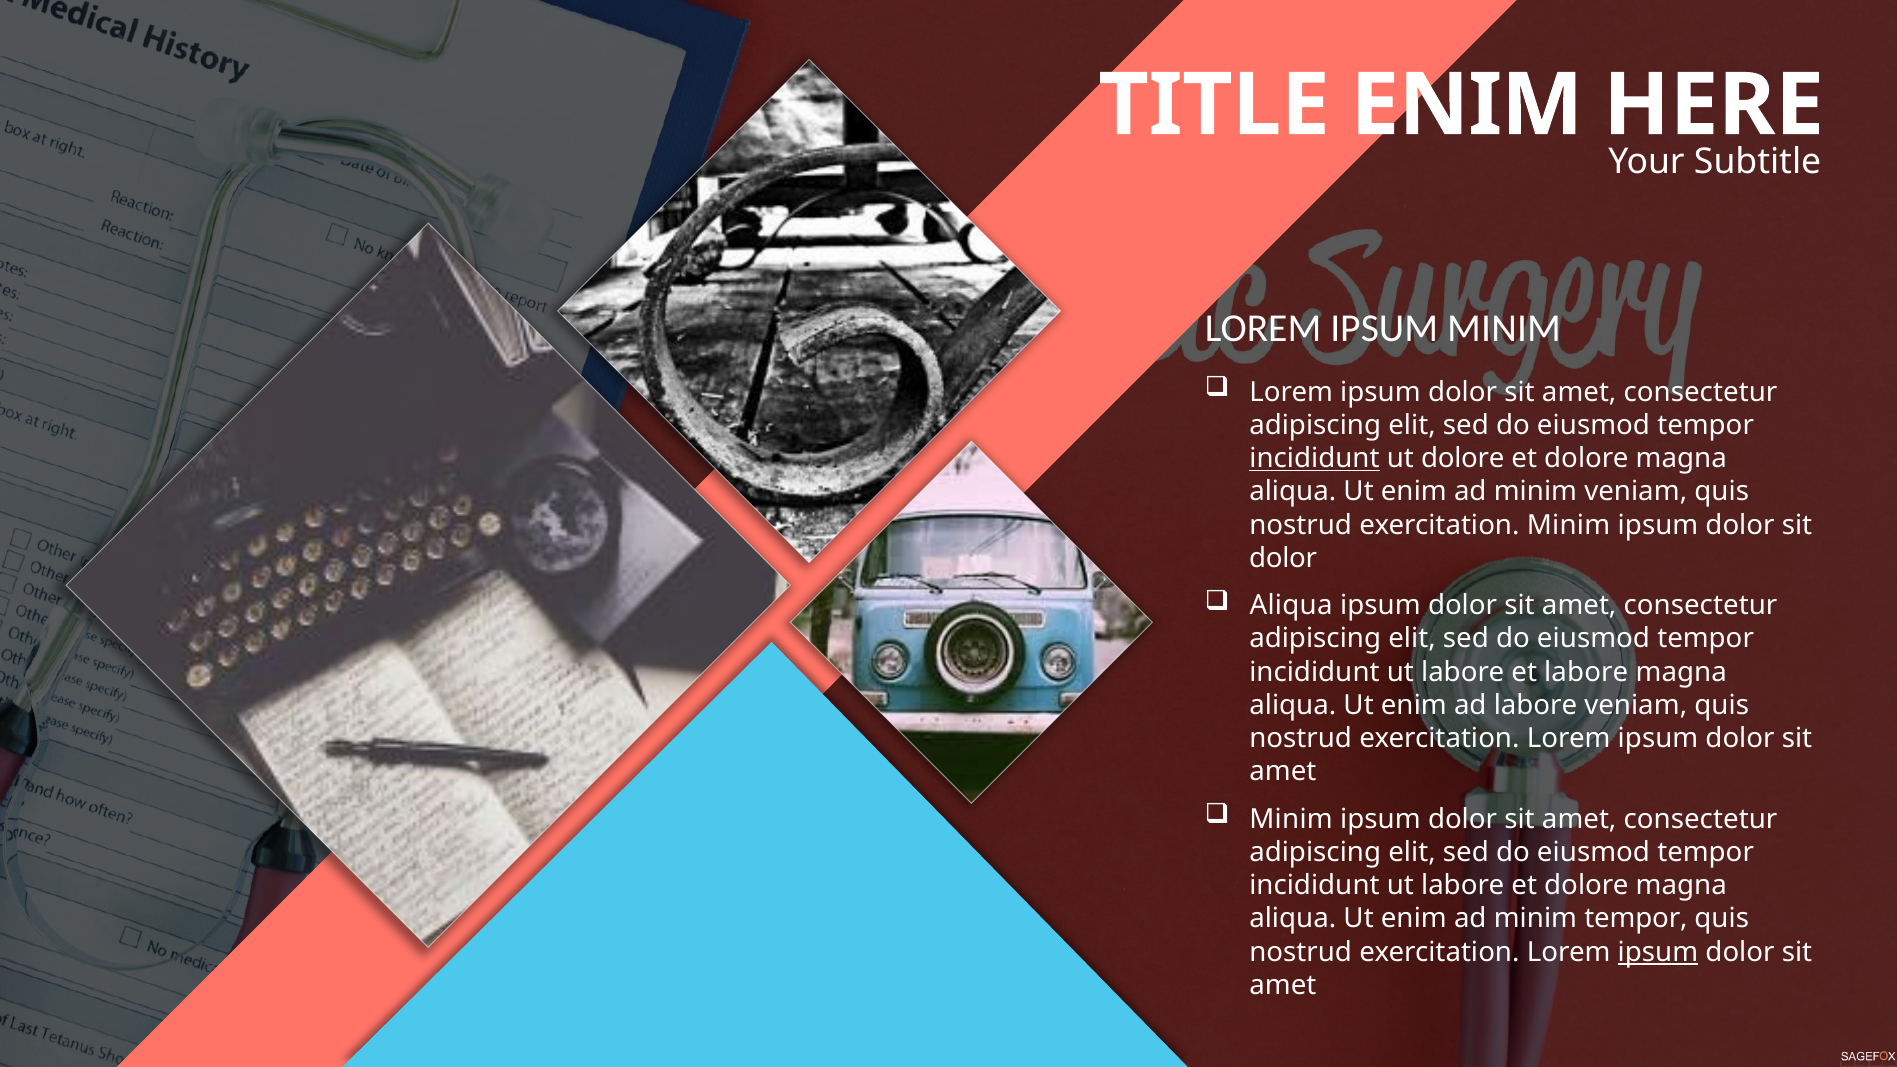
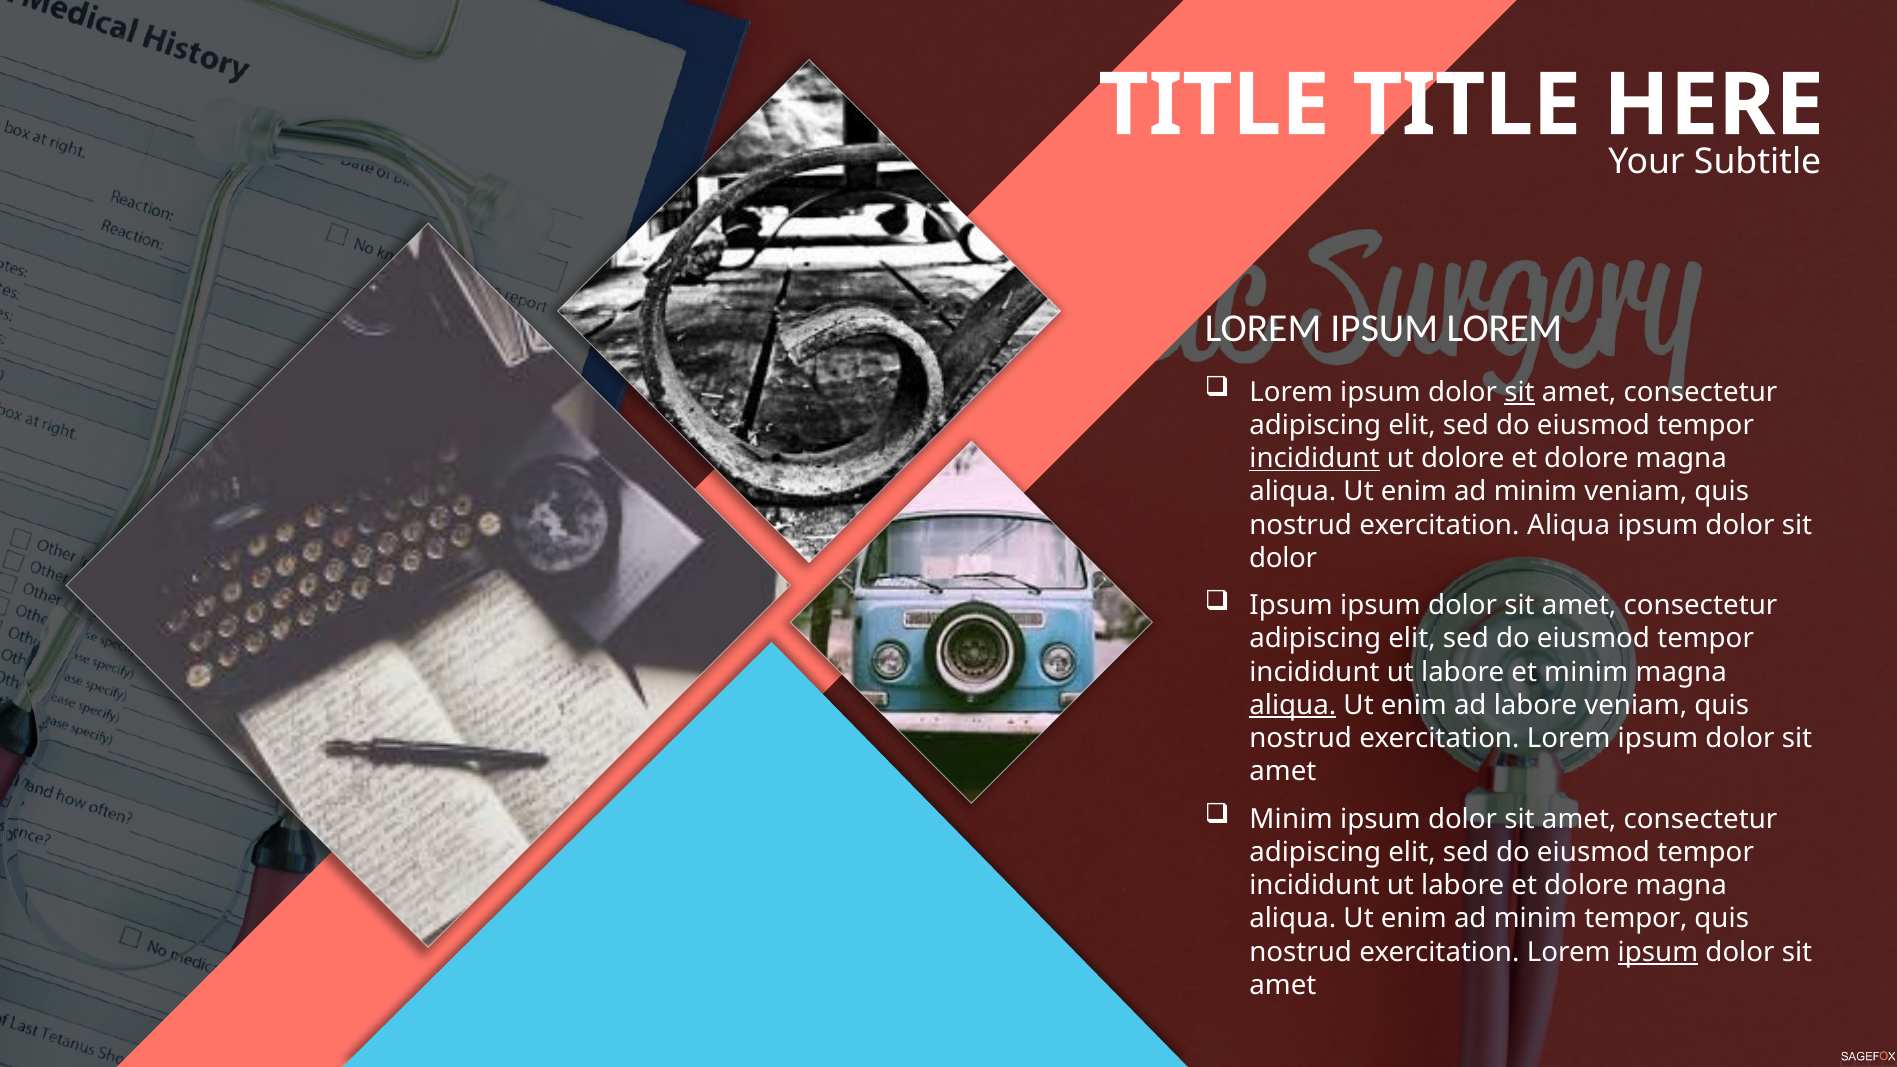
TITLE ENIM: ENIM -> TITLE
IPSUM MINIM: MINIM -> LOREM
sit at (1519, 392) underline: none -> present
exercitation Minim: Minim -> Aliqua
Aliqua at (1291, 606): Aliqua -> Ipsum
et labore: labore -> minim
aliqua at (1293, 705) underline: none -> present
